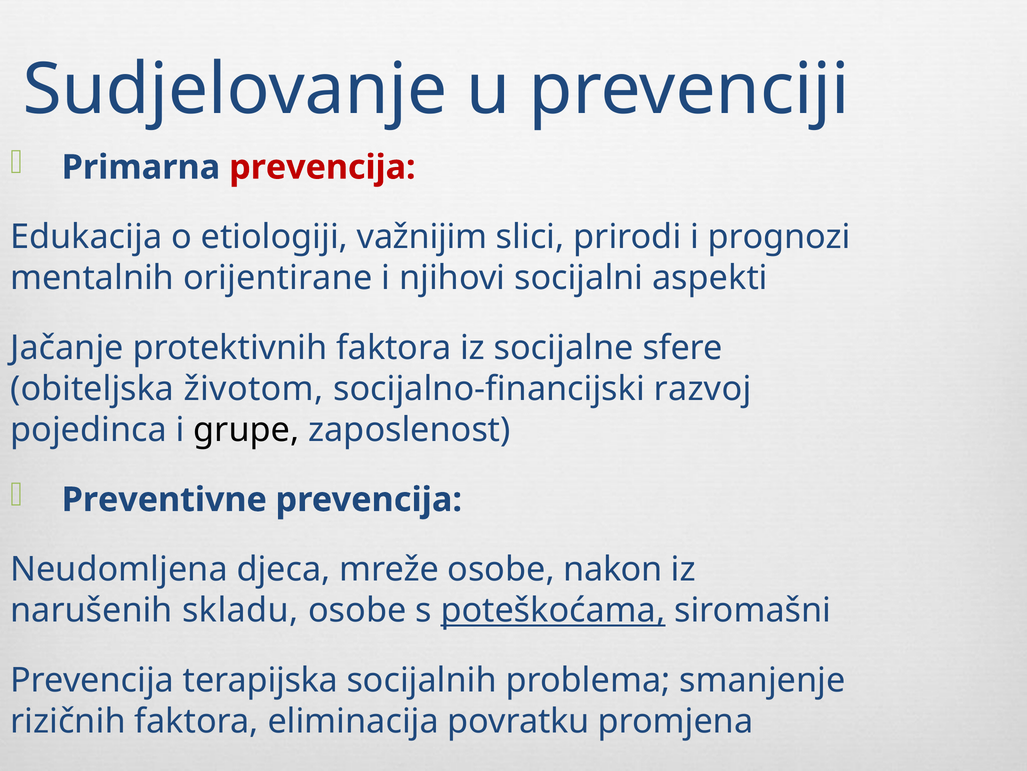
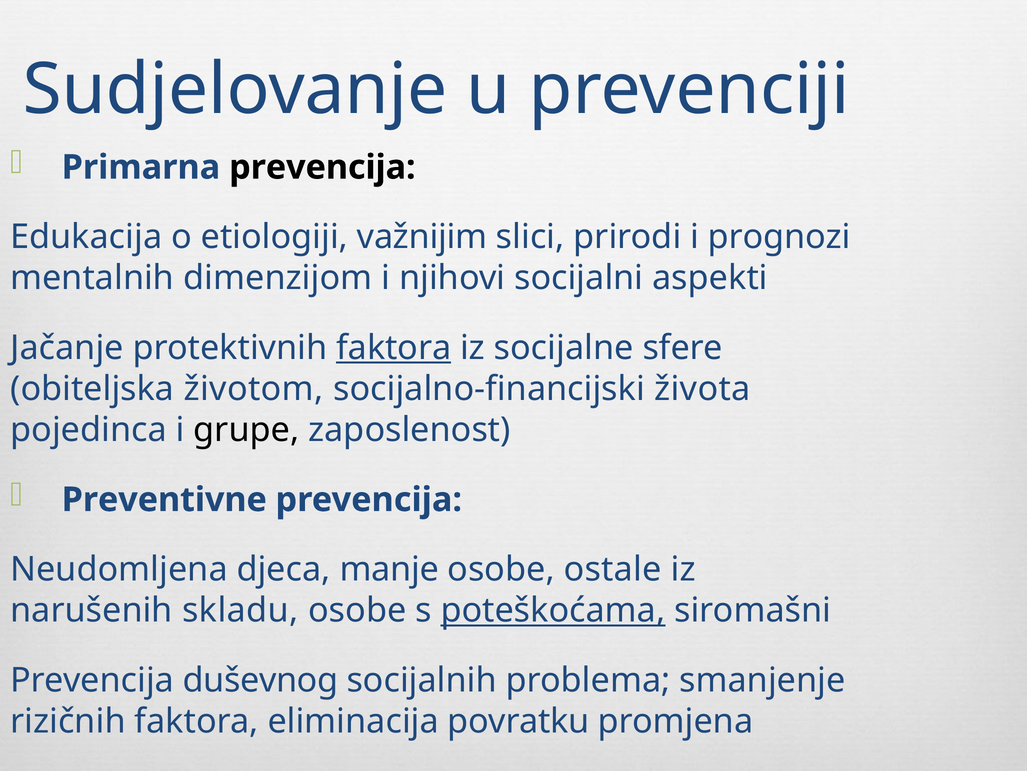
prevencija at (322, 167) colour: red -> black
orijentirane: orijentirane -> dimenzijom
faktora at (394, 348) underline: none -> present
razvoj: razvoj -> života
mreže: mreže -> manje
nakon: nakon -> ostale
terapijska: terapijska -> duševnog
